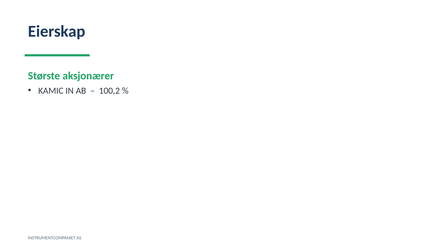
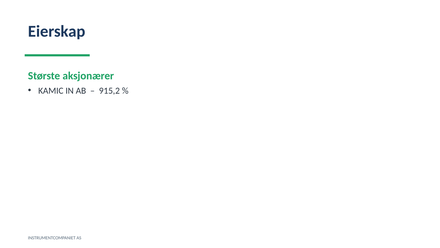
100,2: 100,2 -> 915,2
